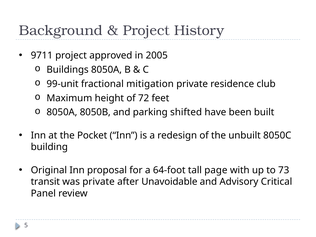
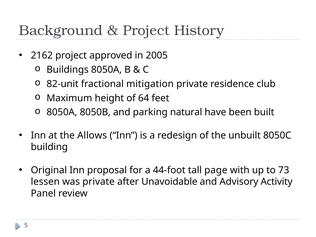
9711: 9711 -> 2162
99-unit: 99-unit -> 82-unit
72: 72 -> 64
shifted: shifted -> natural
Pocket: Pocket -> Allows
64-foot: 64-foot -> 44-foot
transit: transit -> lessen
Critical: Critical -> Activity
